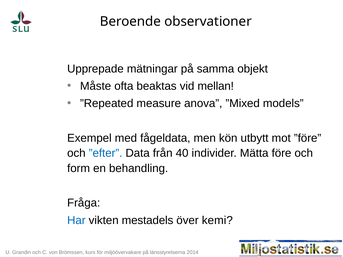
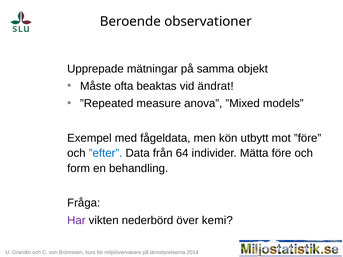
mellan: mellan -> ändrat
40: 40 -> 64
Har colour: blue -> purple
mestadels: mestadels -> nederbörd
